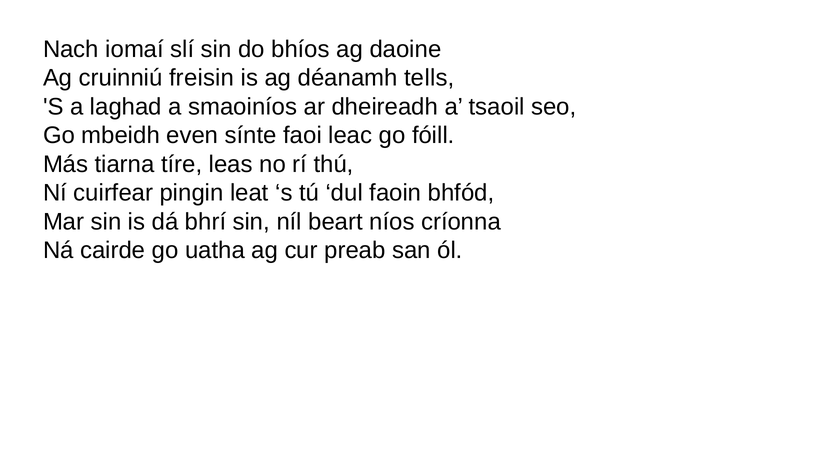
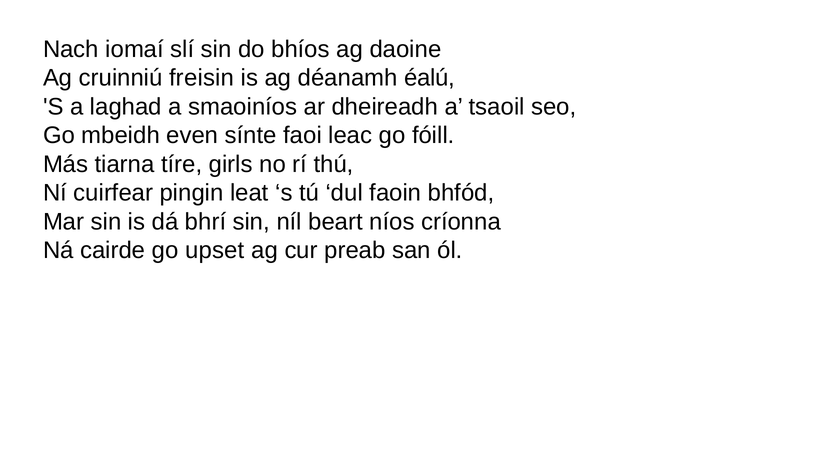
tells: tells -> éalú
leas: leas -> girls
uatha: uatha -> upset
